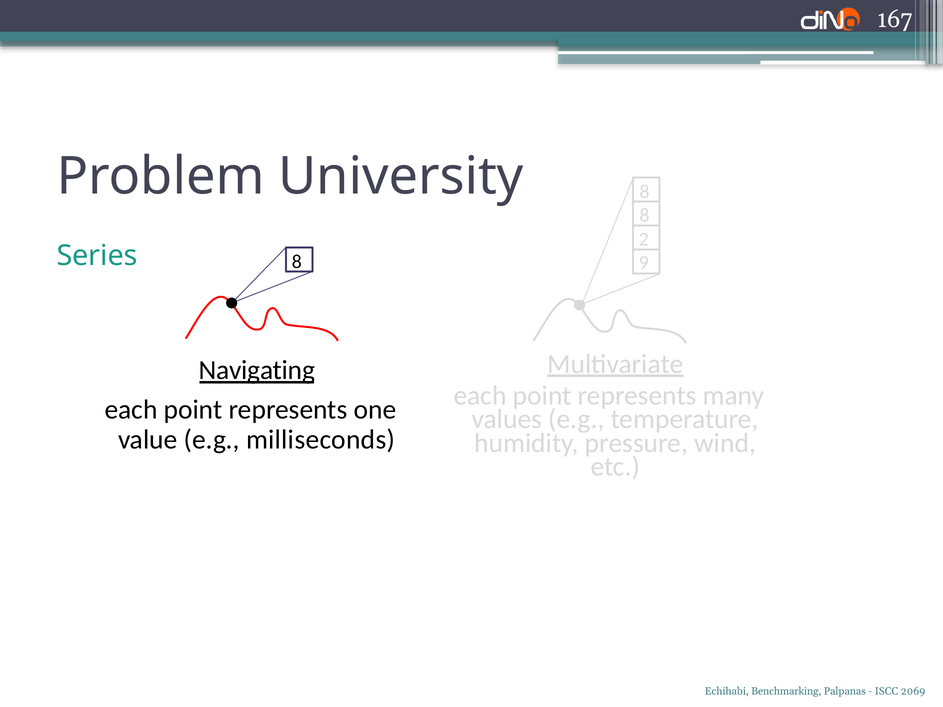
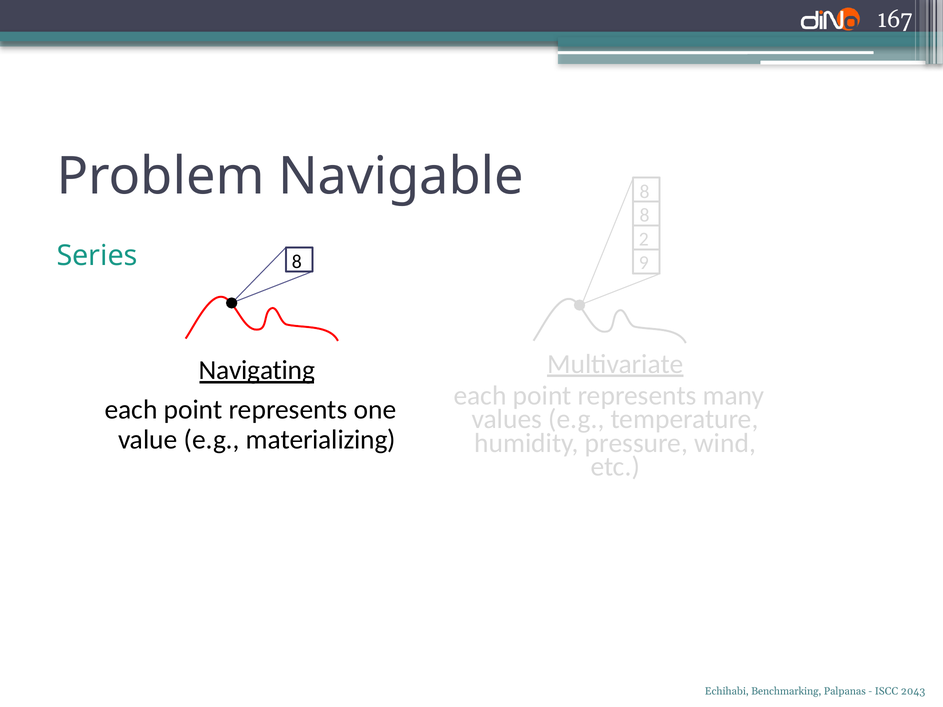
University: University -> Navigable
milliseconds: milliseconds -> materializing
2069: 2069 -> 2043
